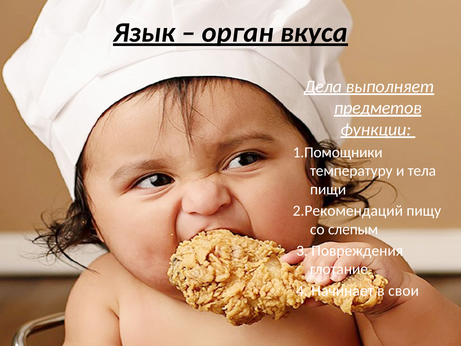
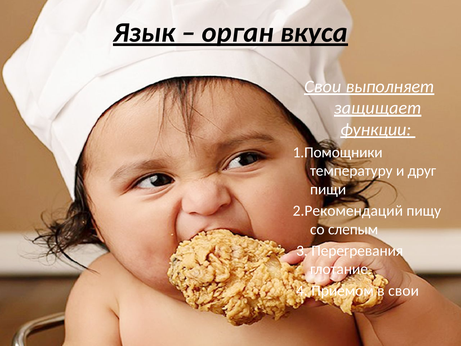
Дела at (323, 86): Дела -> Свои
предметов: предметов -> защищает
тела: тела -> друг
Повреждения: Повреждения -> Перегревания
Начинает: Начинает -> Приемом
